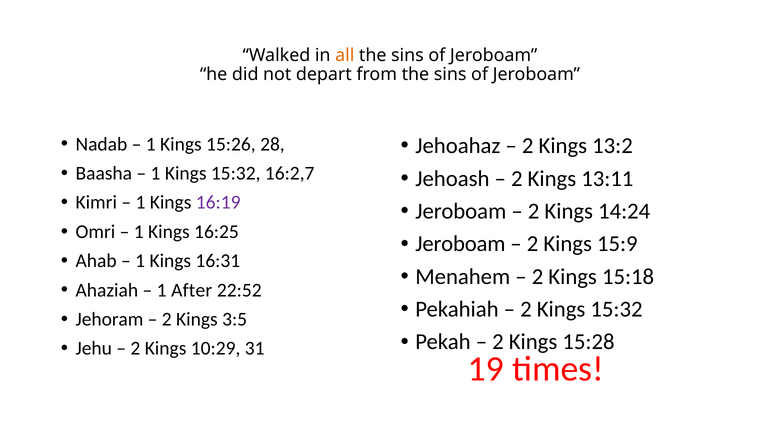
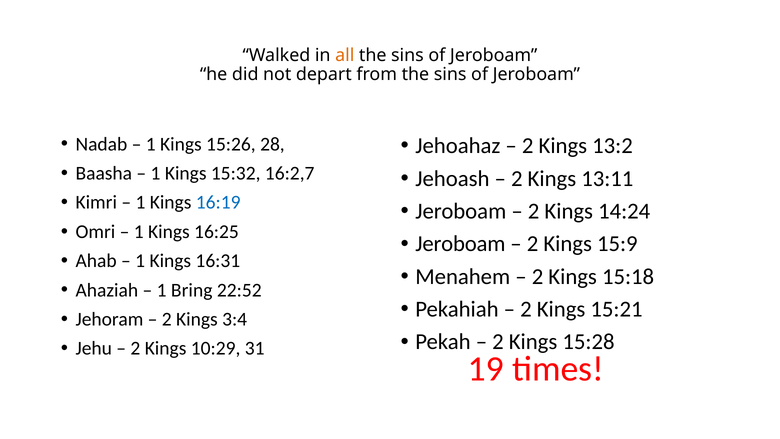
16:19 colour: purple -> blue
After: After -> Bring
2 Kings 15:32: 15:32 -> 15:21
3:5: 3:5 -> 3:4
